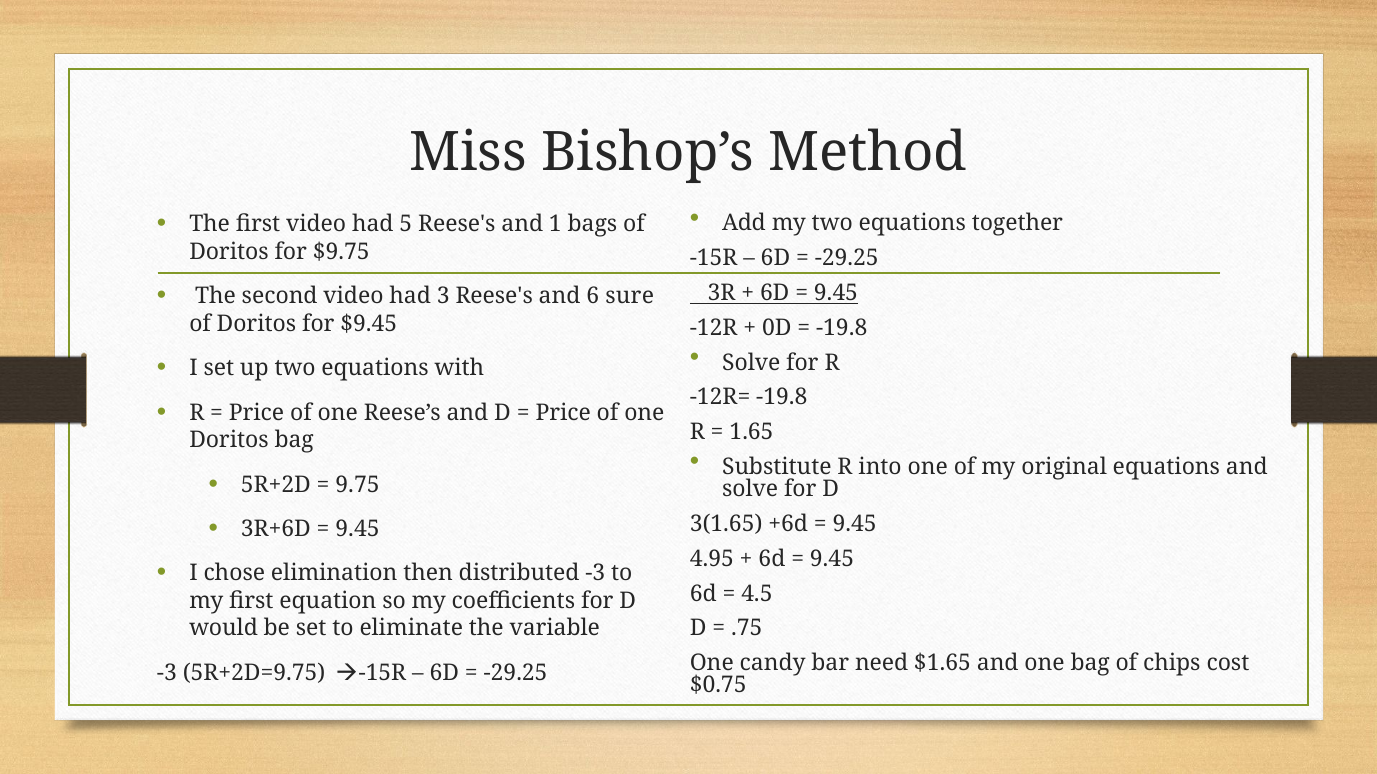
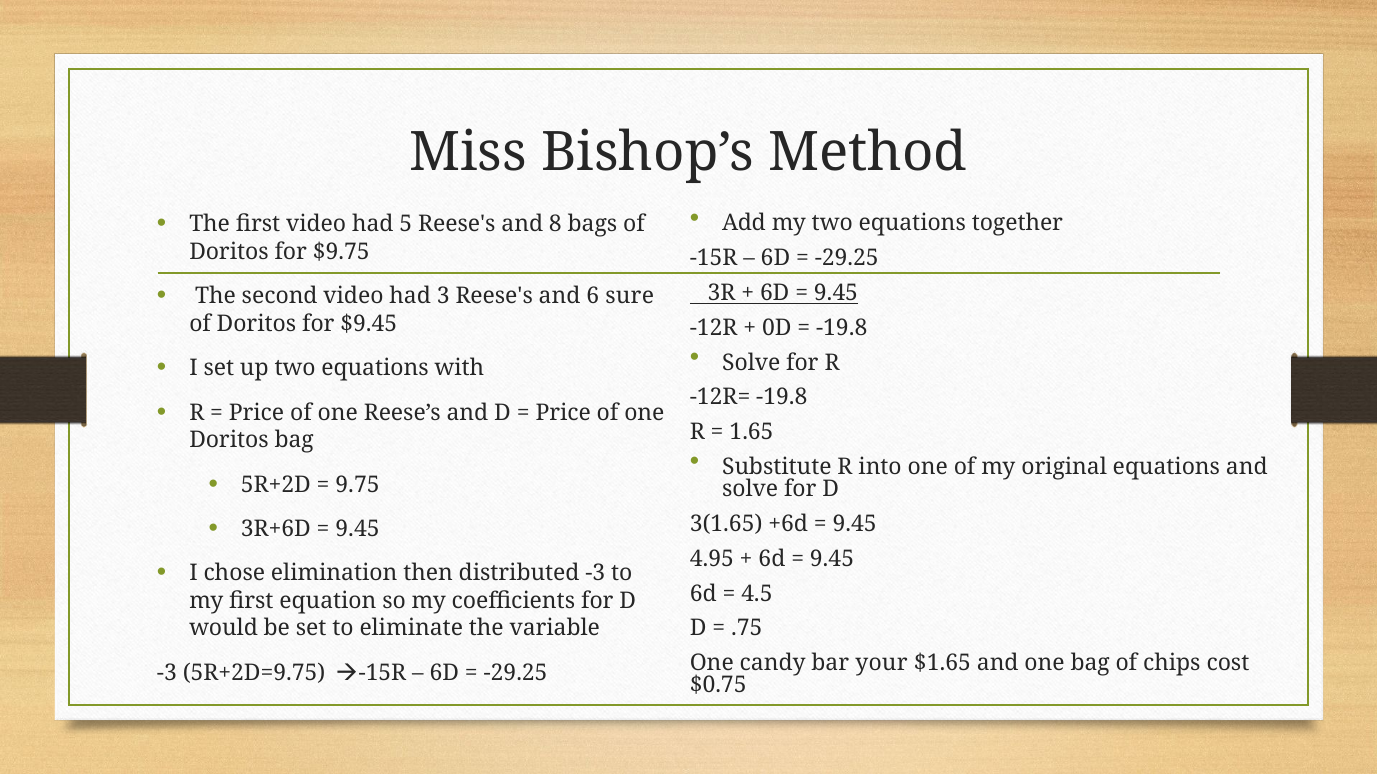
1: 1 -> 8
need: need -> your
